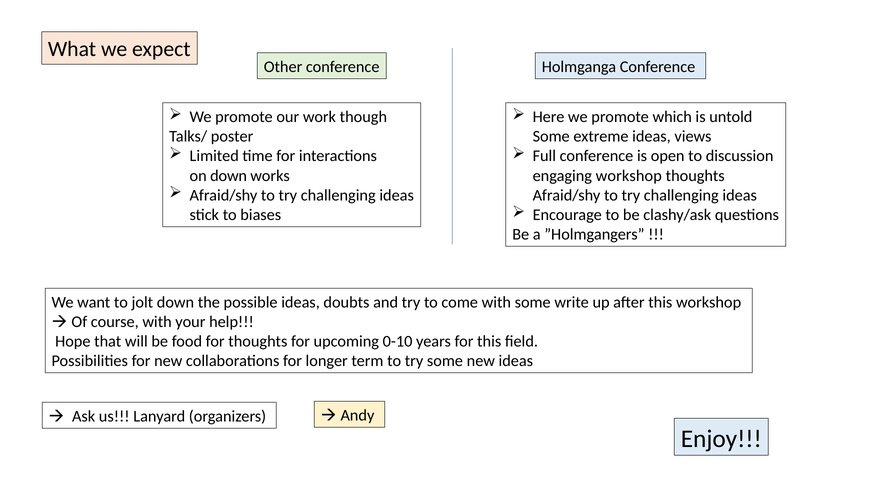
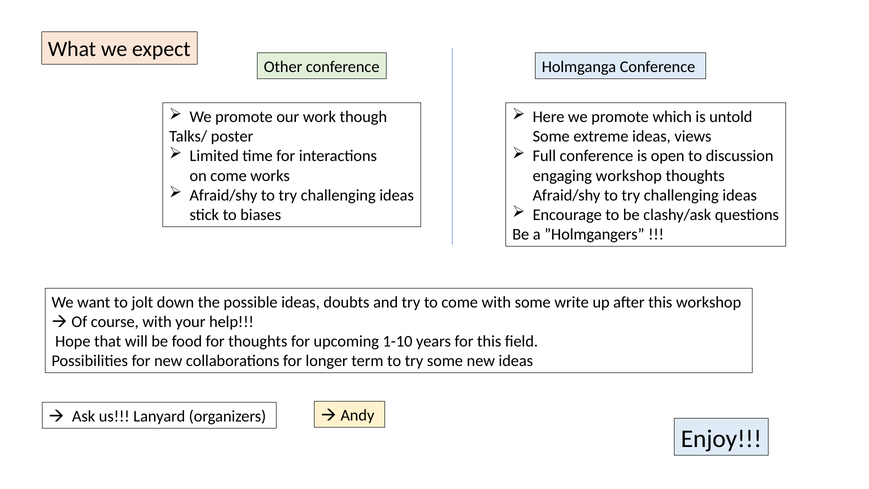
on down: down -> come
0-10: 0-10 -> 1-10
